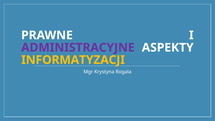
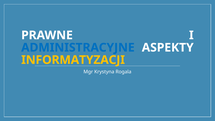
ADMINISTRACYJNE colour: purple -> blue
